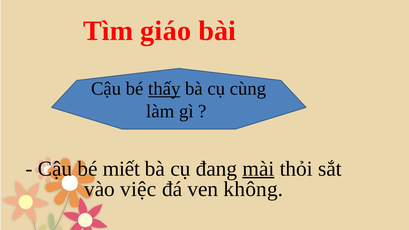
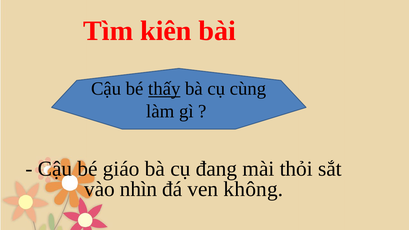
giáo: giáo -> kiên
miết: miết -> giáo
mài underline: present -> none
việc: việc -> nhìn
